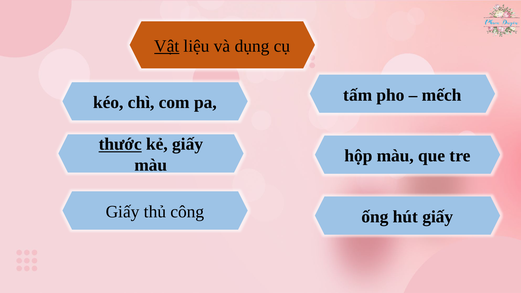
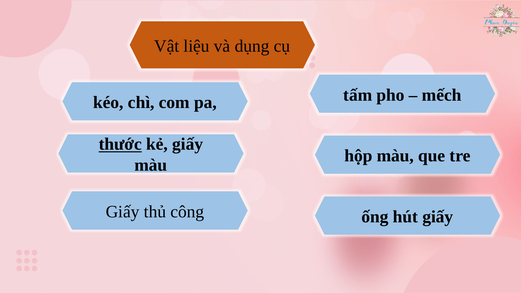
Vật underline: present -> none
